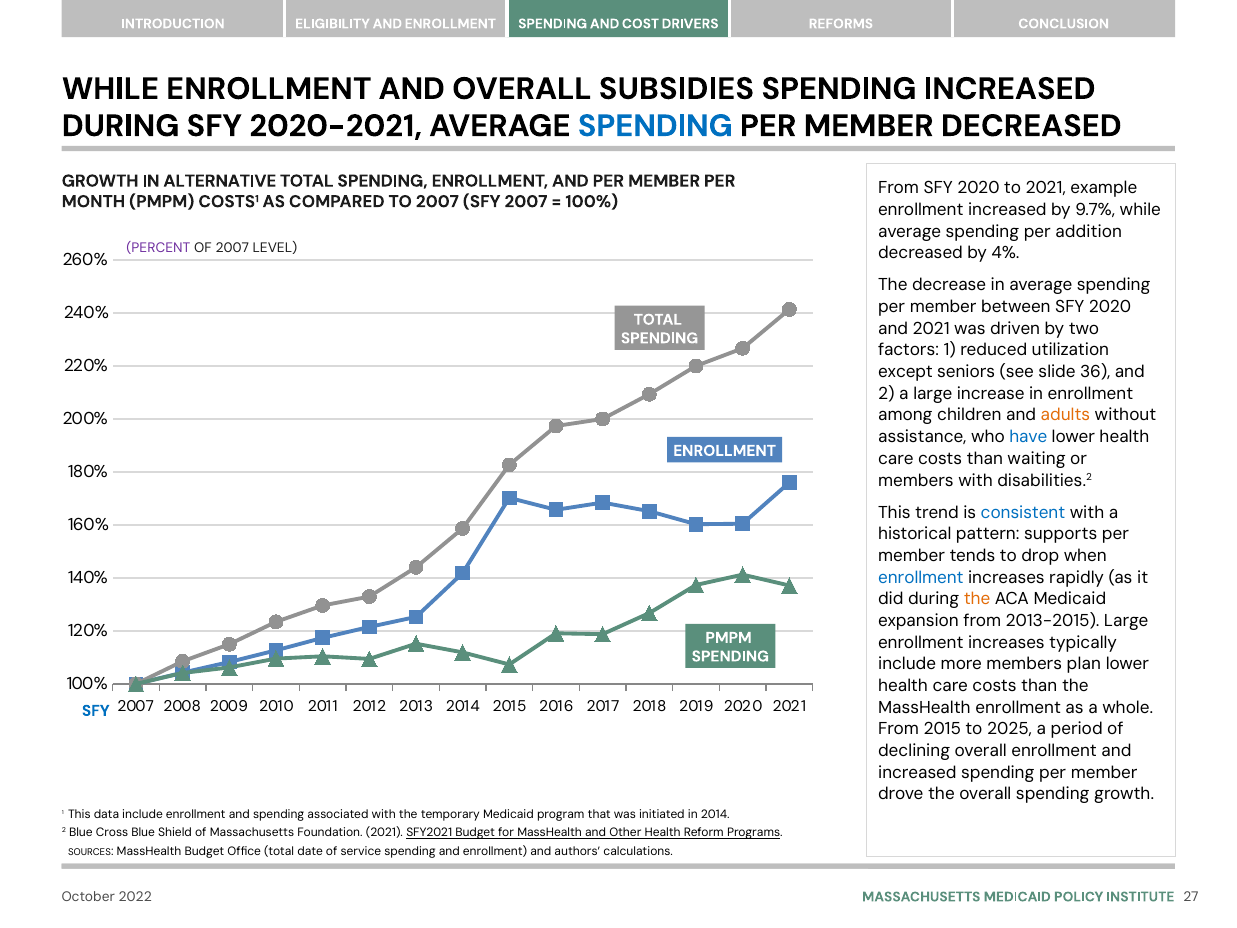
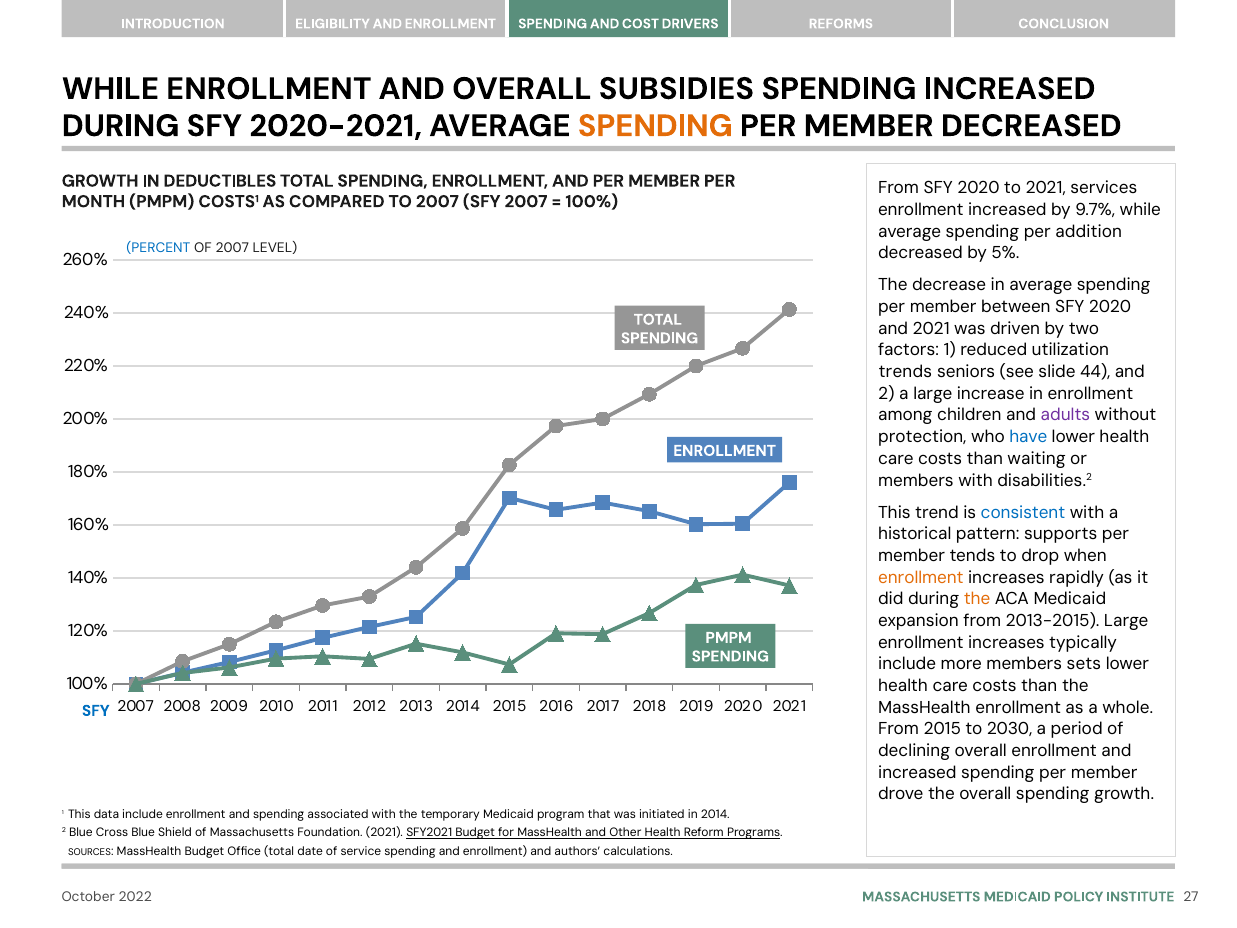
SPENDING at (655, 126) colour: blue -> orange
ALTERNATIVE: ALTERNATIVE -> DEDUCTIBLES
example: example -> services
PERCENT colour: purple -> blue
4%: 4% -> 5%
except: except -> trends
36: 36 -> 44
adults colour: orange -> purple
assistance: assistance -> protection
enrollment at (921, 577) colour: blue -> orange
plan: plan -> sets
2025: 2025 -> 2030
